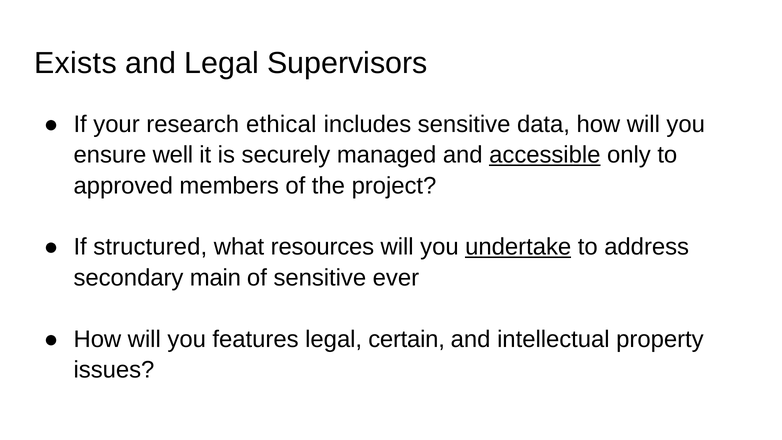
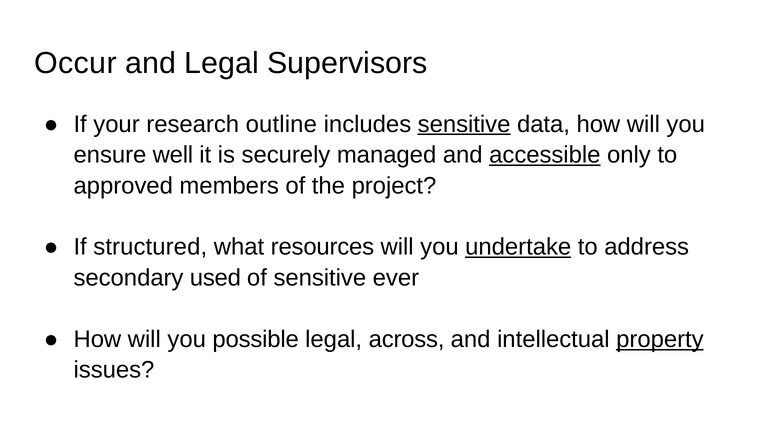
Exists: Exists -> Occur
ethical: ethical -> outline
sensitive at (464, 124) underline: none -> present
main: main -> used
features: features -> possible
certain: certain -> across
property underline: none -> present
